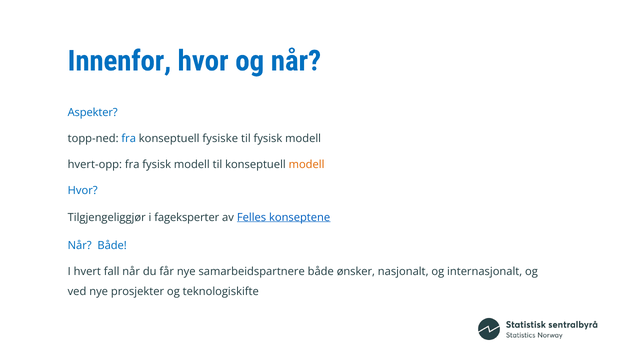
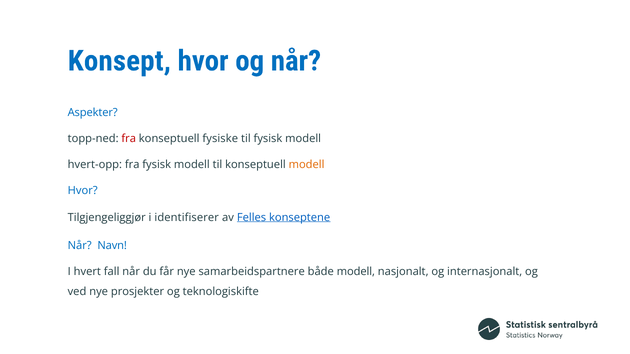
Innenfor: Innenfor -> Konsept
fra at (129, 139) colour: blue -> red
fageksperter: fageksperter -> identifiserer
Når Både: Både -> Navn
både ønsker: ønsker -> modell
